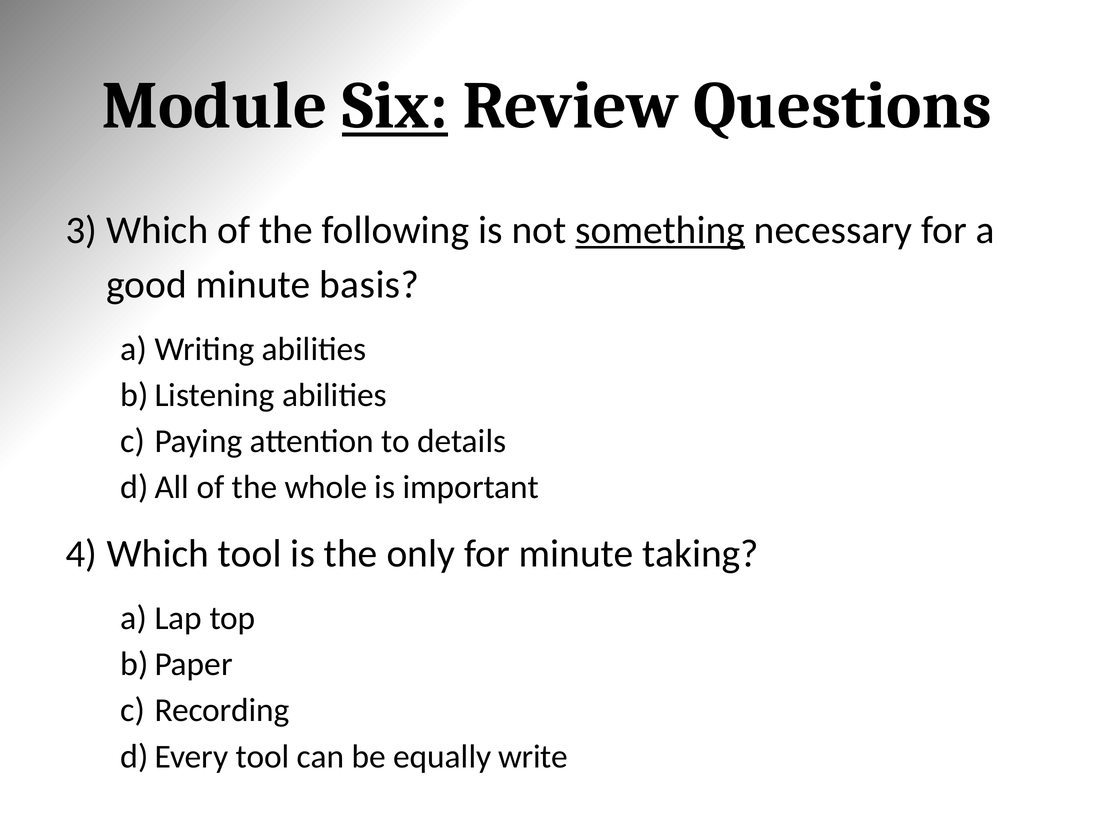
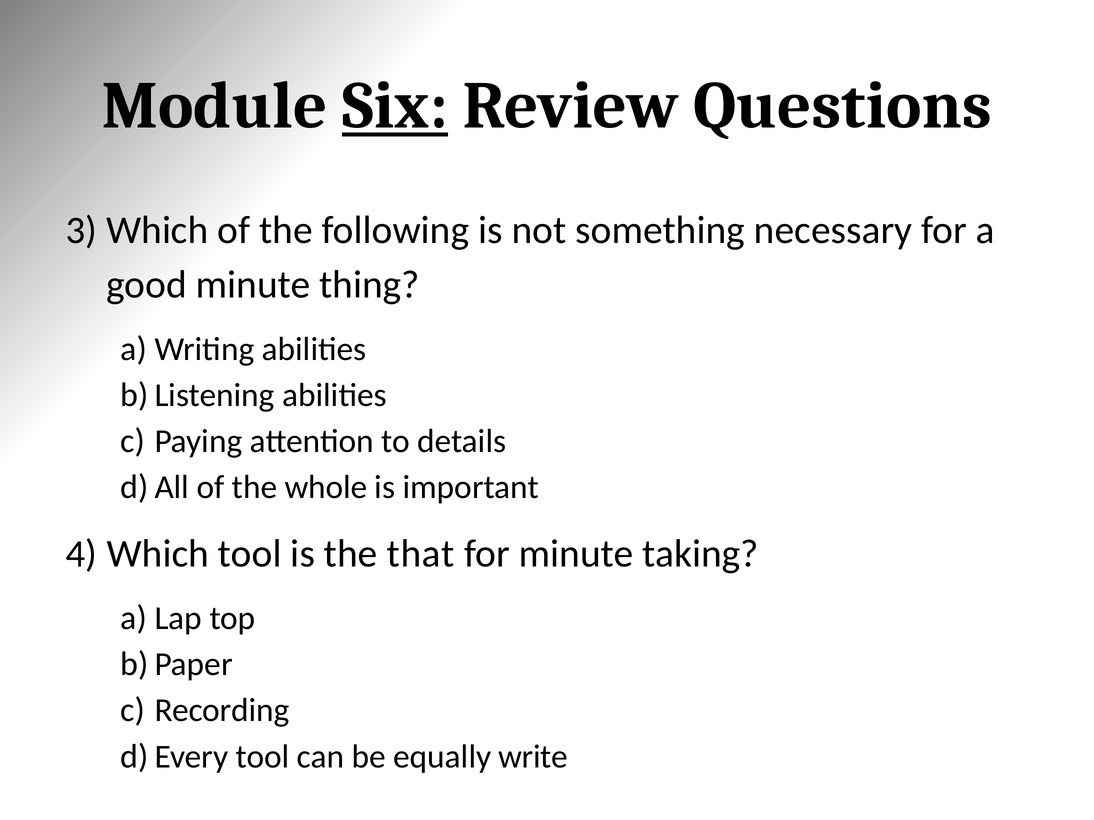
something underline: present -> none
basis: basis -> thing
only: only -> that
